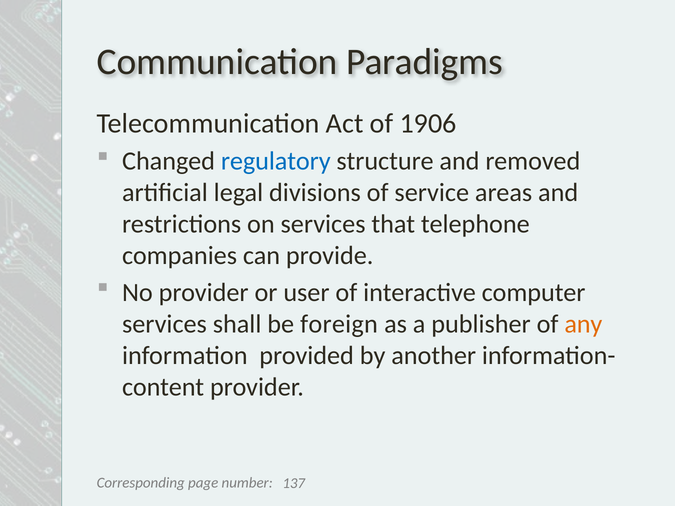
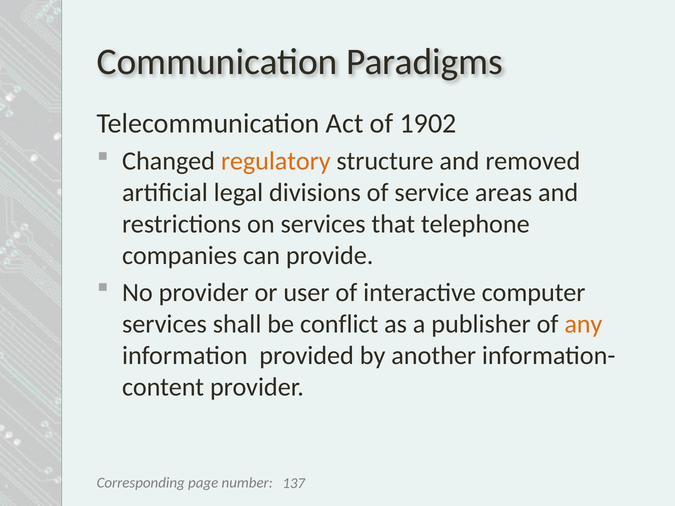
1906: 1906 -> 1902
regulatory colour: blue -> orange
foreign: foreign -> conflict
